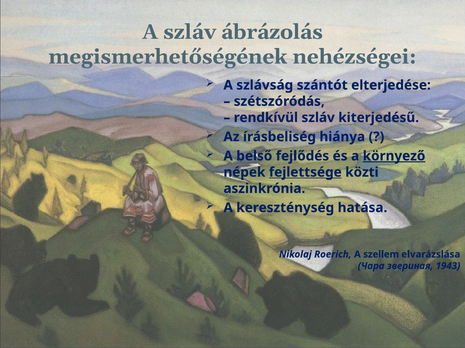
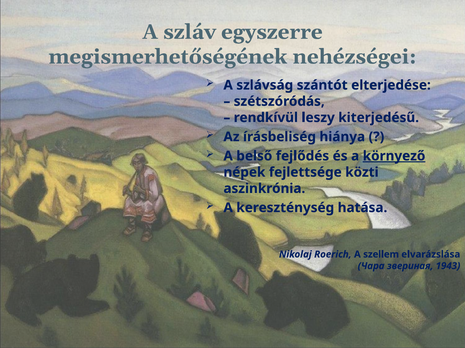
ábrázolás: ábrázolás -> egyszerre
rendkívül szláv: szláv -> leszy
fejlettsége underline: present -> none
